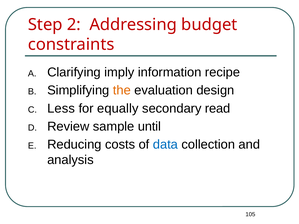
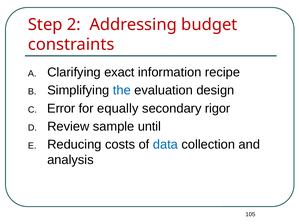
imply: imply -> exact
the colour: orange -> blue
Less: Less -> Error
read: read -> rigor
